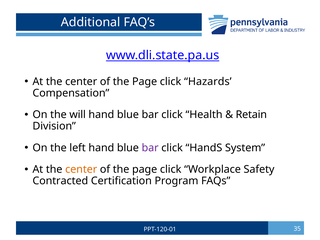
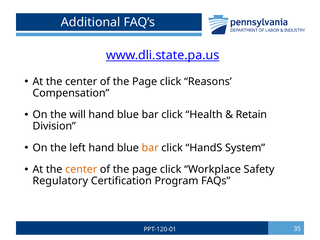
Hazards: Hazards -> Reasons
bar at (150, 148) colour: purple -> orange
Contracted: Contracted -> Regulatory
